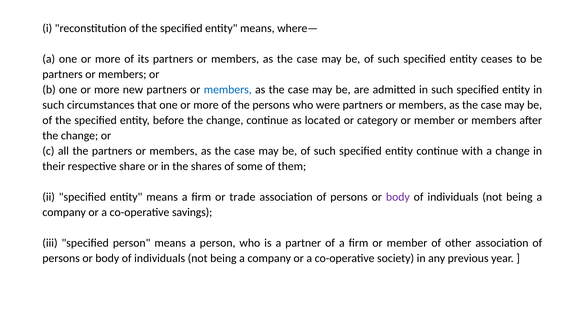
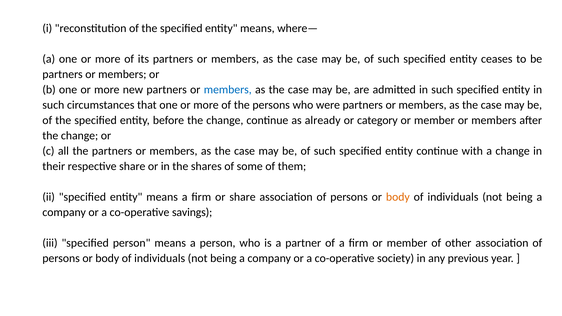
located: located -> already
or trade: trade -> share
body at (398, 197) colour: purple -> orange
